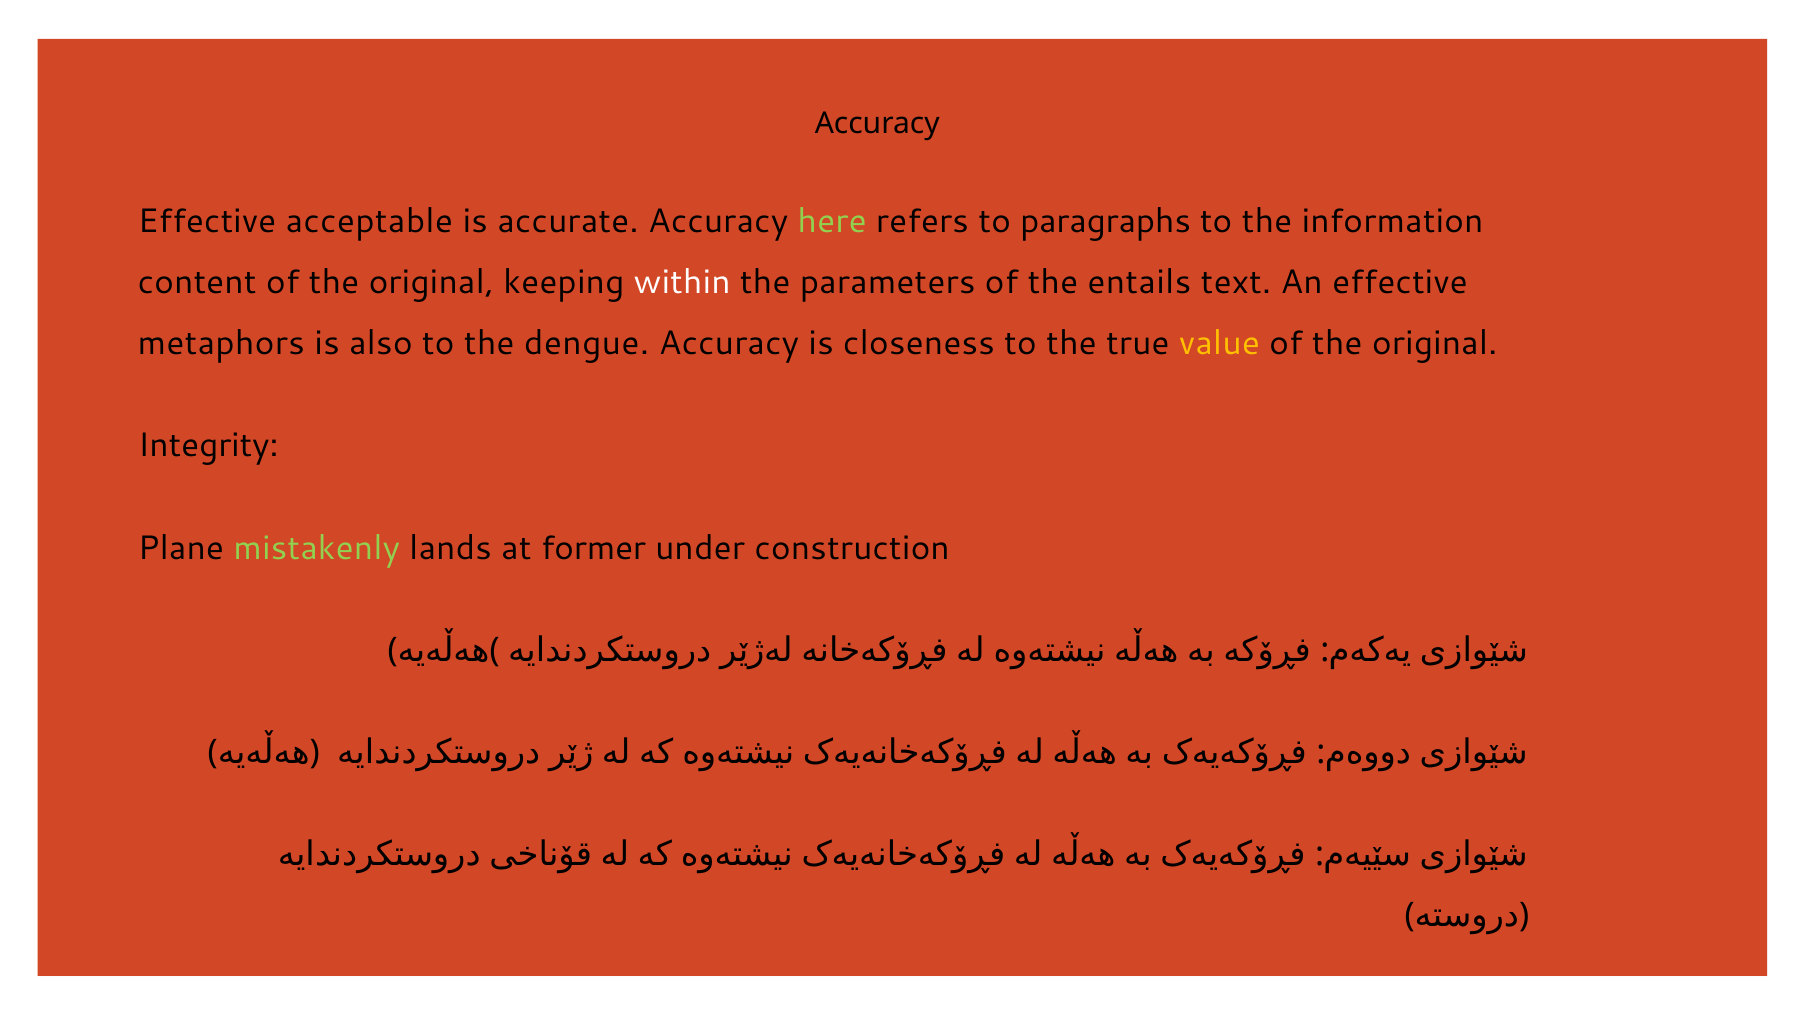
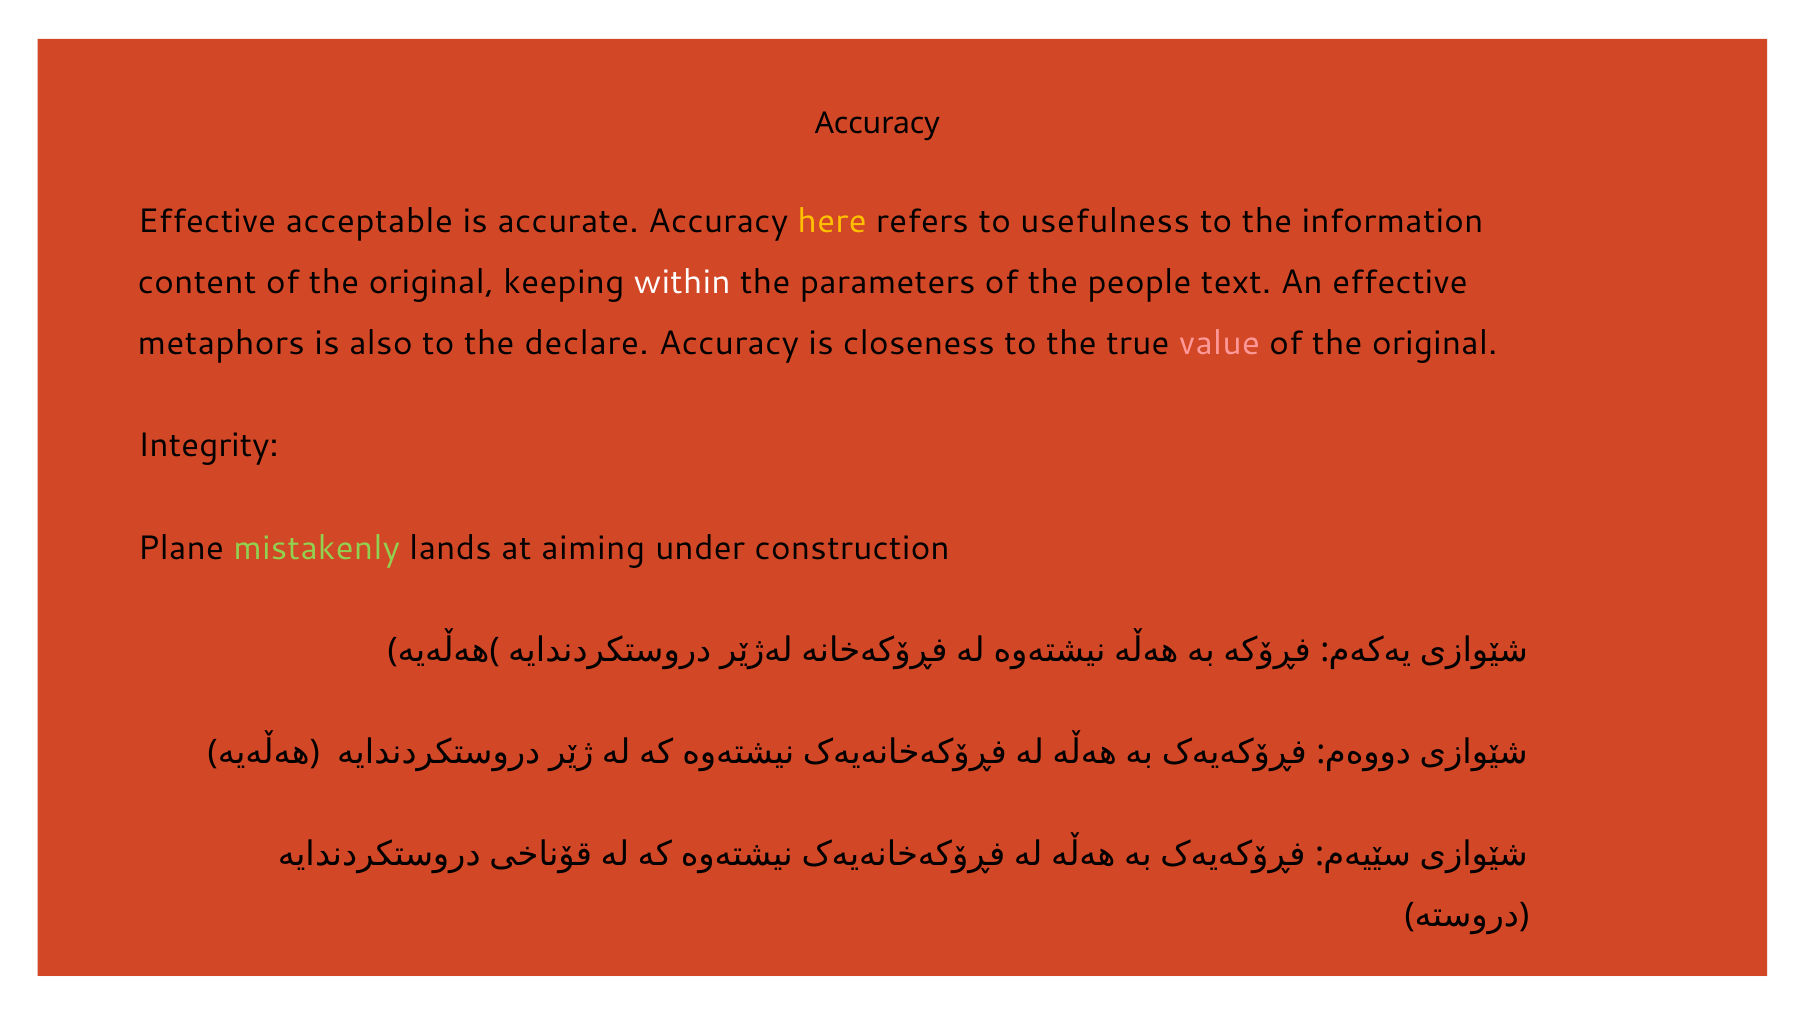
here colour: light green -> yellow
paragraphs: paragraphs -> usefulness
entails: entails -> people
dengue: dengue -> declare
value colour: yellow -> pink
former: former -> aiming
